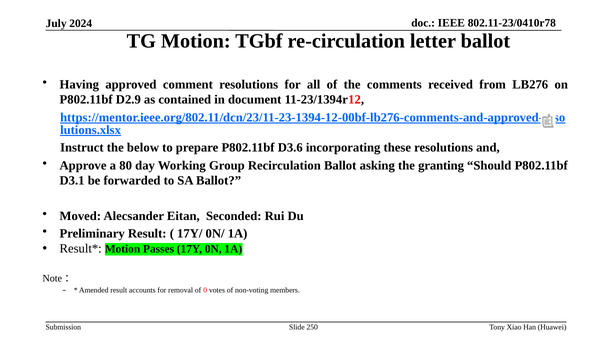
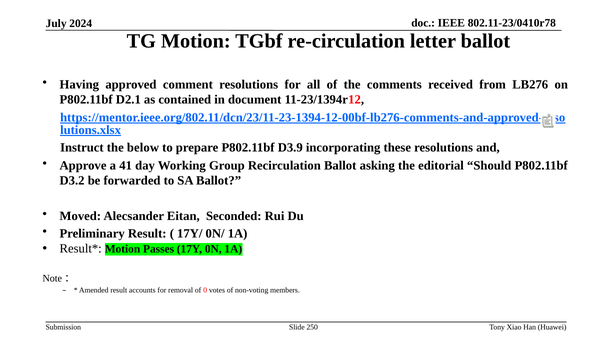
D2.9: D2.9 -> D2.1
D3.6: D3.6 -> D3.9
80: 80 -> 41
granting: granting -> editorial
D3.1: D3.1 -> D3.2
